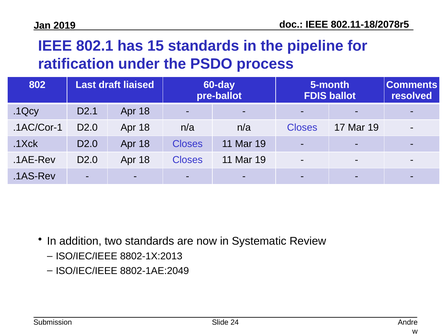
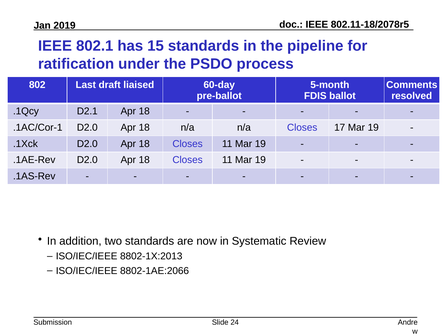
8802-1AE:2049: 8802-1AE:2049 -> 8802-1AE:2066
